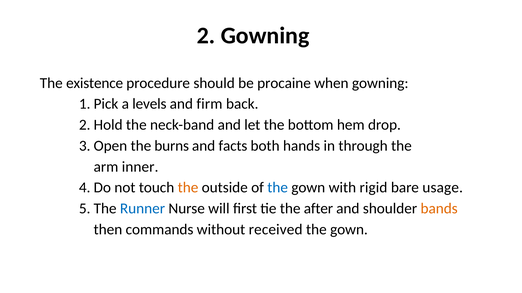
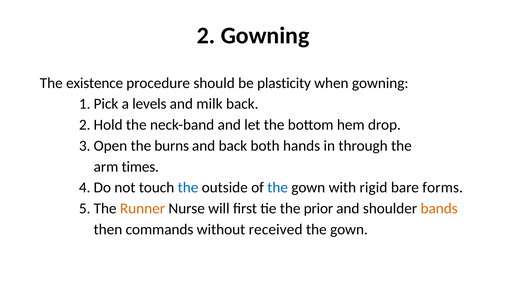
procaine: procaine -> plasticity
firm: firm -> milk
and facts: facts -> back
inner: inner -> times
the at (188, 188) colour: orange -> blue
usage: usage -> forms
Runner colour: blue -> orange
after: after -> prior
